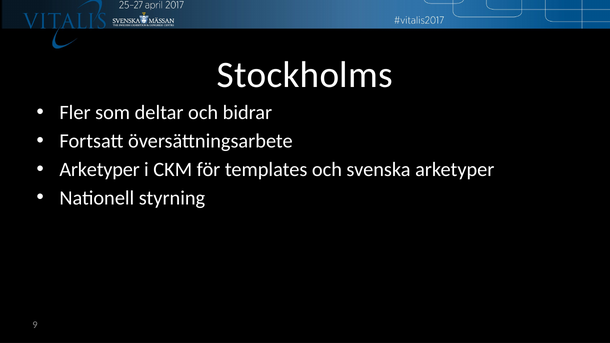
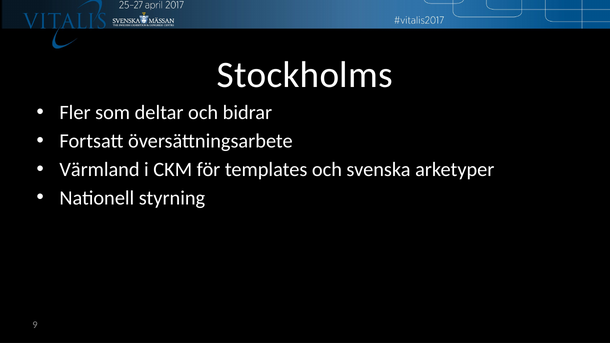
Arketyper at (100, 169): Arketyper -> Värmland
